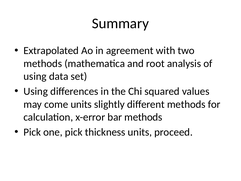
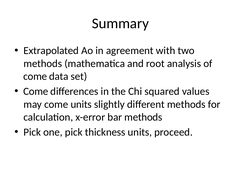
using at (35, 76): using -> come
Using at (36, 91): Using -> Come
